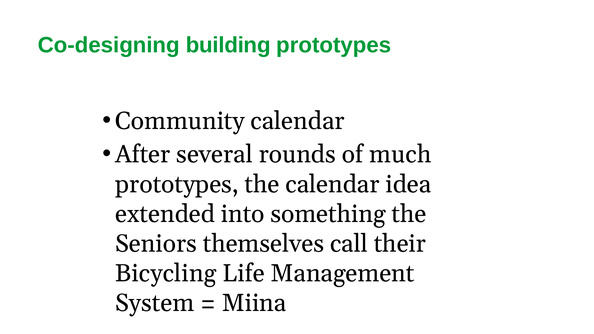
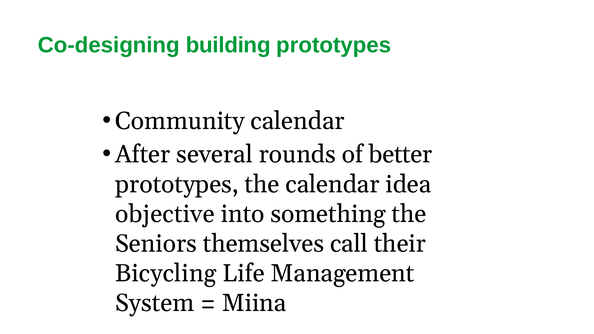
much: much -> better
extended: extended -> objective
